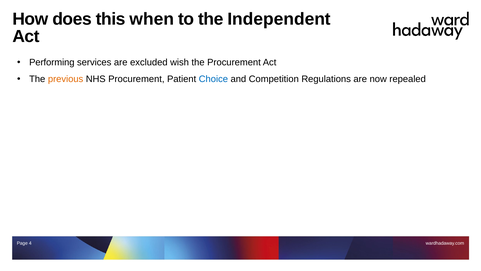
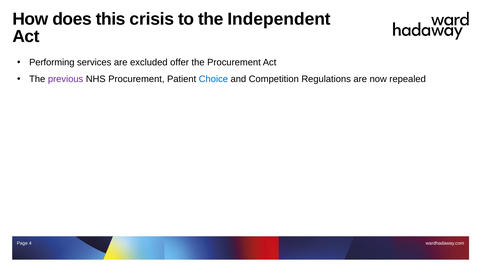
when: when -> crisis
wish: wish -> offer
previous colour: orange -> purple
